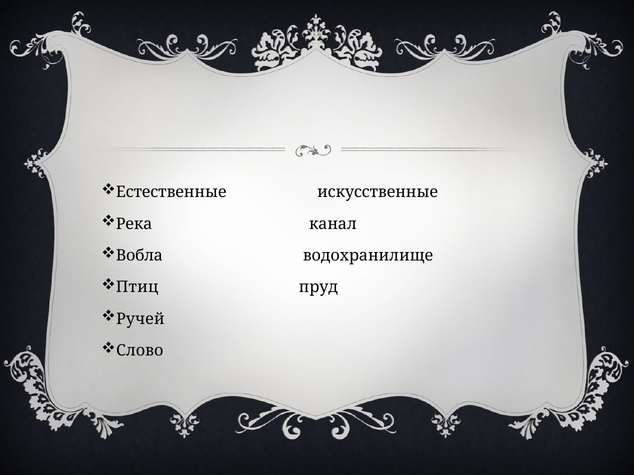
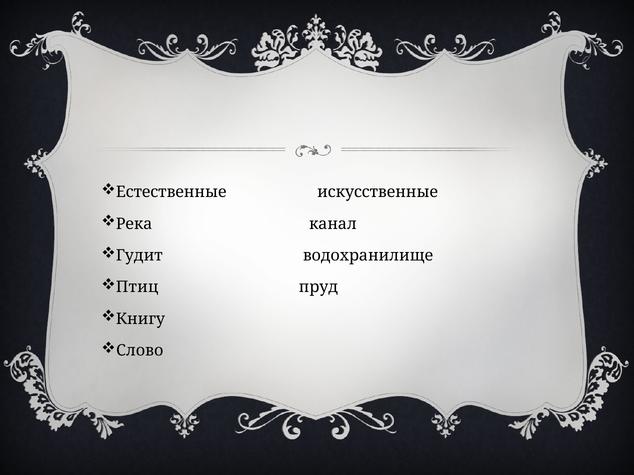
Вобла: Вобла -> Гудит
Ручей: Ручей -> Книгу
